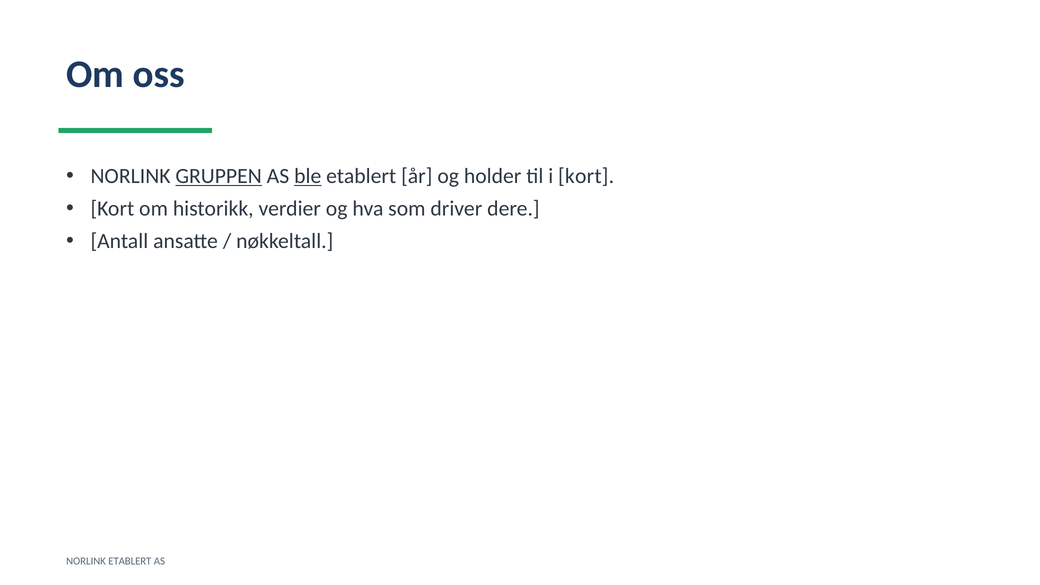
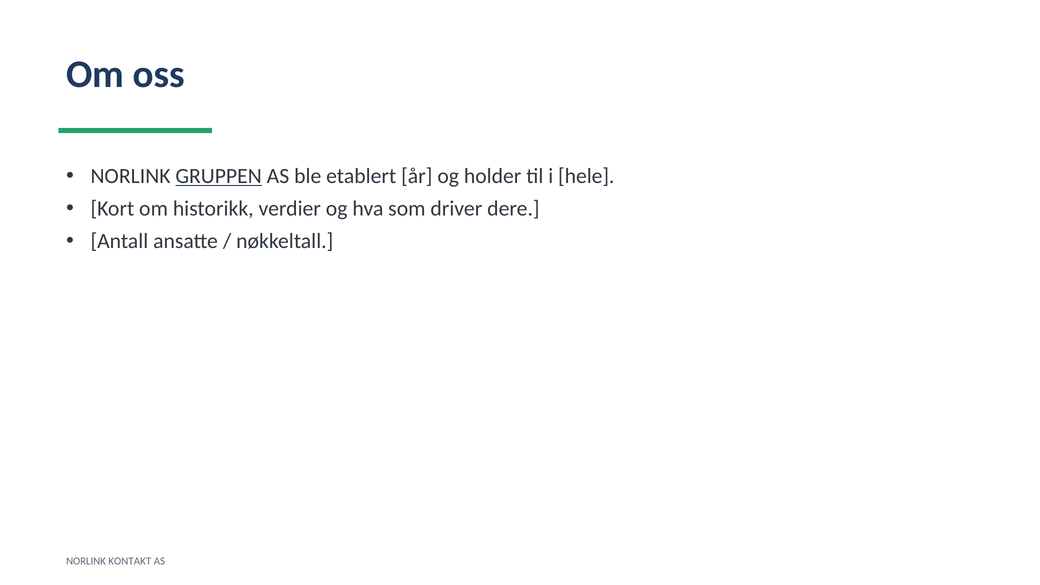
ble underline: present -> none
i kort: kort -> hele
NORLINK ETABLERT: ETABLERT -> KONTAKT
